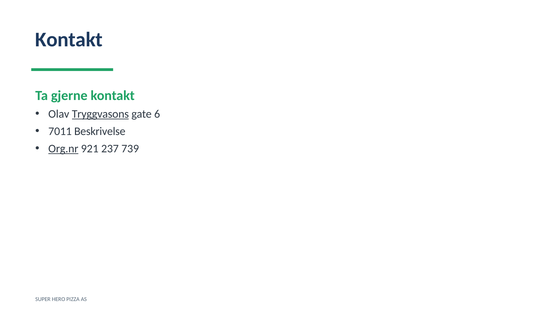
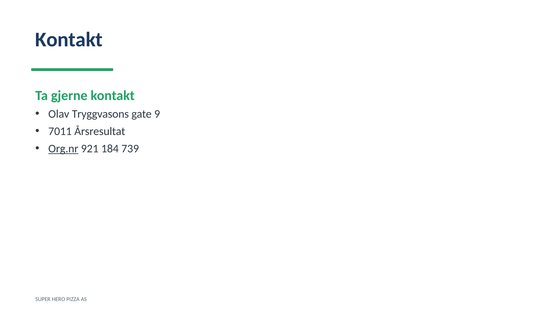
Tryggvasons underline: present -> none
6: 6 -> 9
Beskrivelse: Beskrivelse -> Årsresultat
237: 237 -> 184
